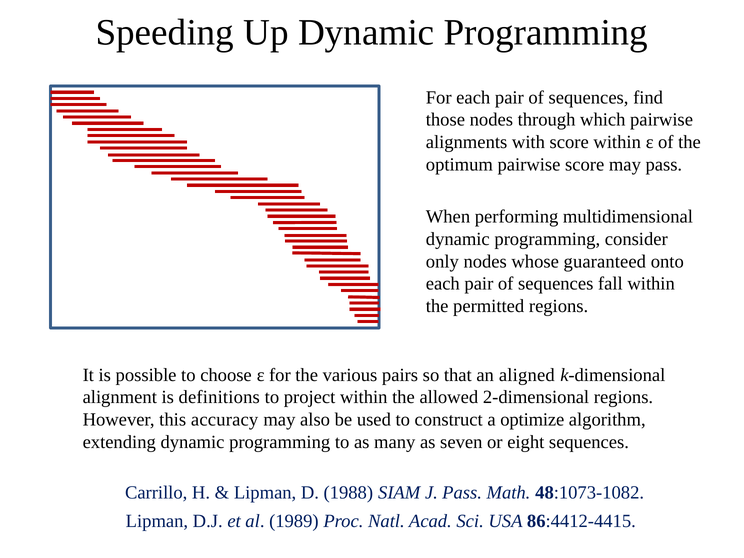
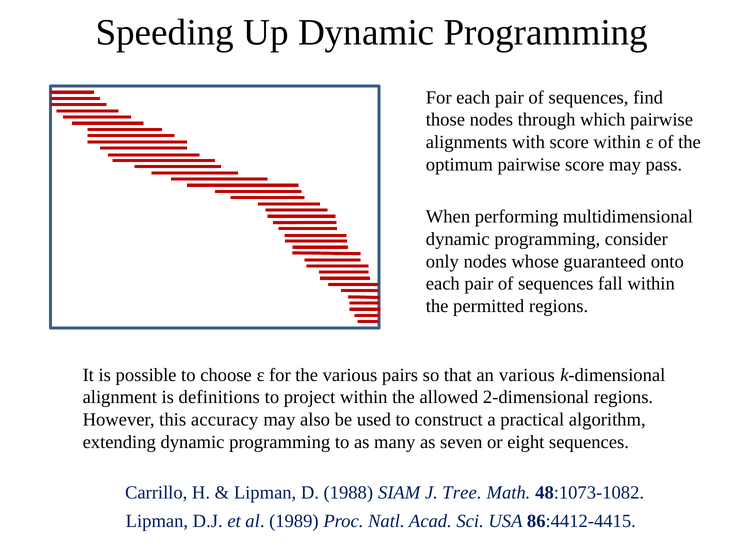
an aligned: aligned -> various
optimize: optimize -> practical
J Pass: Pass -> Tree
